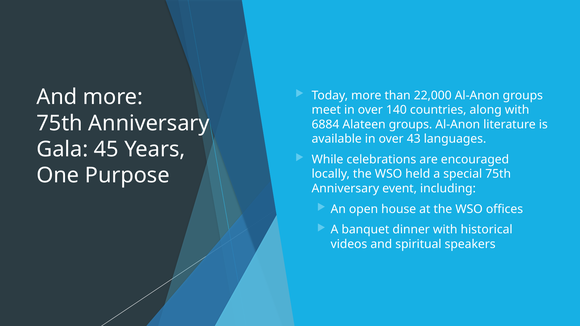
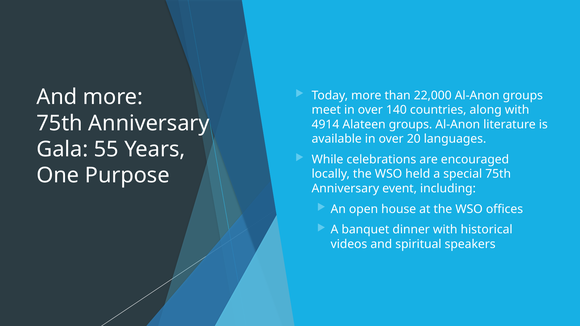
6884: 6884 -> 4914
43: 43 -> 20
45: 45 -> 55
